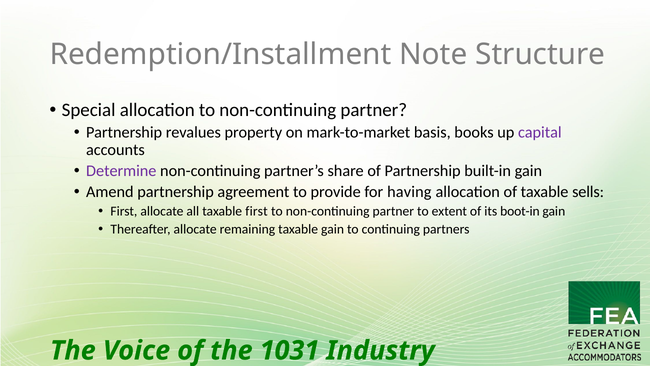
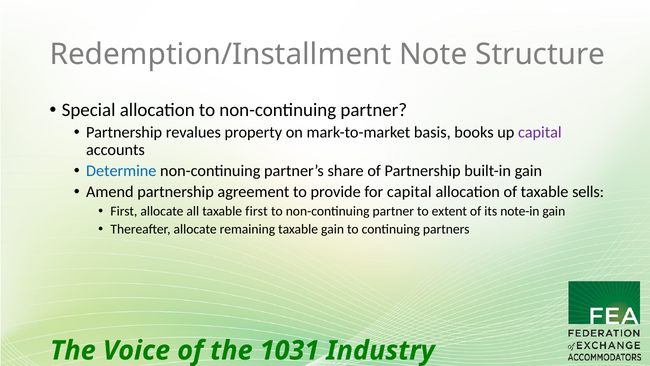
Determine colour: purple -> blue
for having: having -> capital
boot-in: boot-in -> note-in
